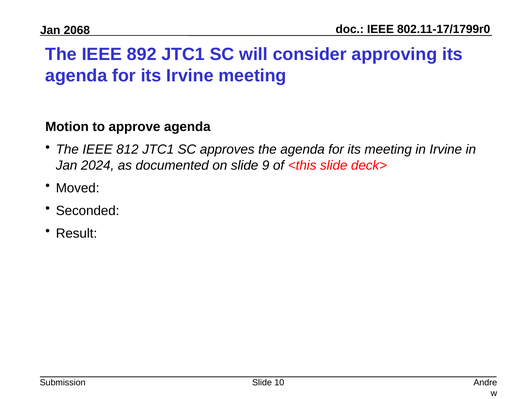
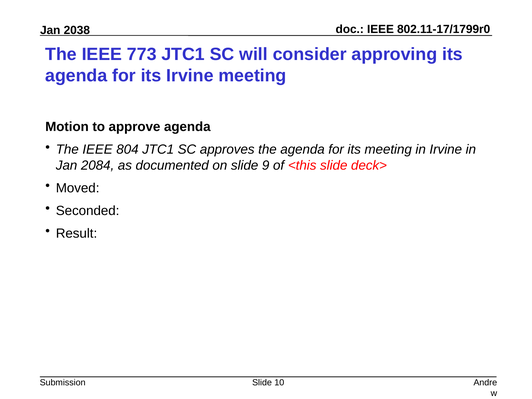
2068: 2068 -> 2038
892: 892 -> 773
812: 812 -> 804
2024: 2024 -> 2084
